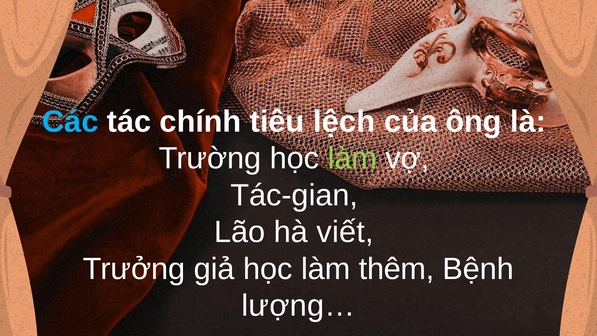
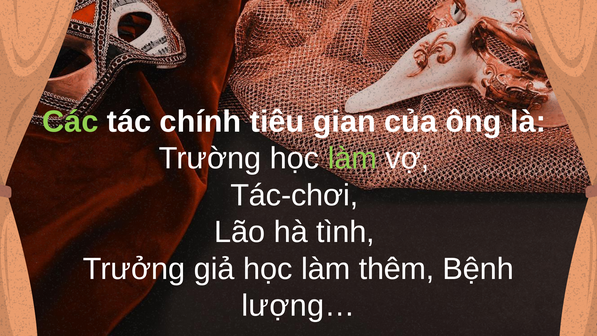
Các colour: light blue -> light green
lệch: lệch -> gian
Tác-gian: Tác-gian -> Tác-chơi
viết: viết -> tình
